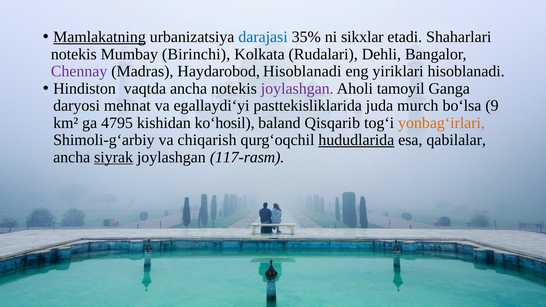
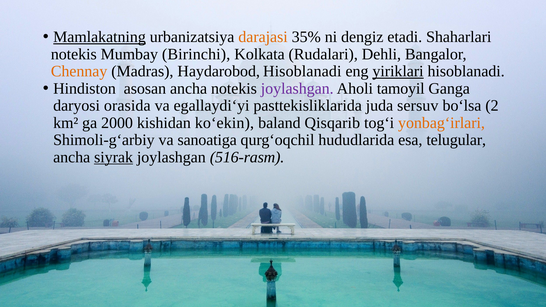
darajasi colour: blue -> orange
sikxlar: sikxlar -> dengiz
Chennay colour: purple -> orange
yiriklari underline: none -> present
vaqtda: vaqtda -> asosan
mehnat: mehnat -> orasida
murch: murch -> sersuv
9: 9 -> 2
4795: 4795 -> 2000
ko‘hosil: ko‘hosil -> ko‘ekin
chiqarish: chiqarish -> sanoatiga
hududlarida underline: present -> none
qabilalar: qabilalar -> telugular
117-rasm: 117-rasm -> 516-rasm
